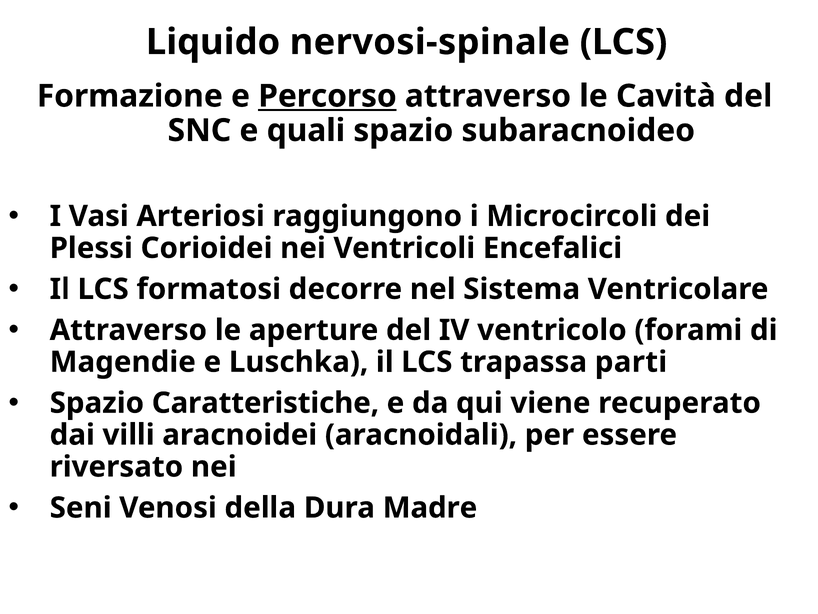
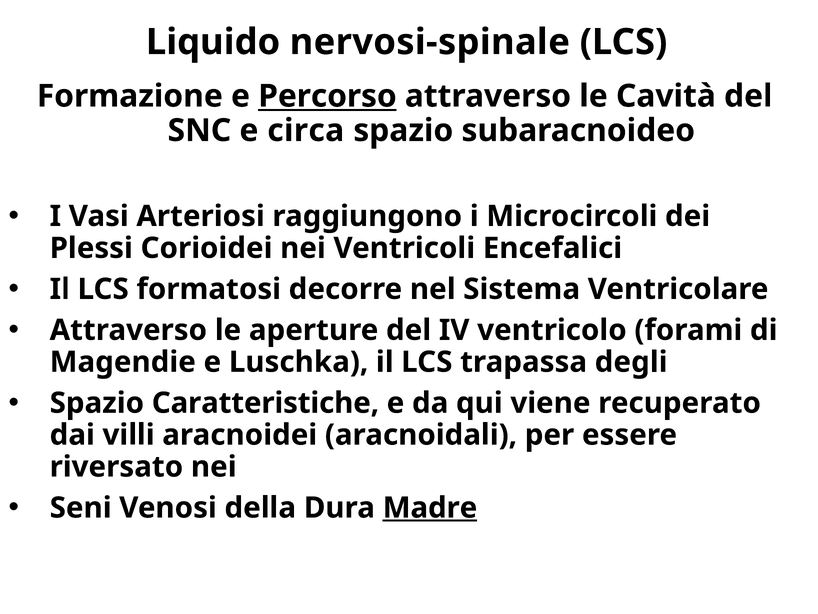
quali: quali -> circa
parti: parti -> degli
Madre underline: none -> present
